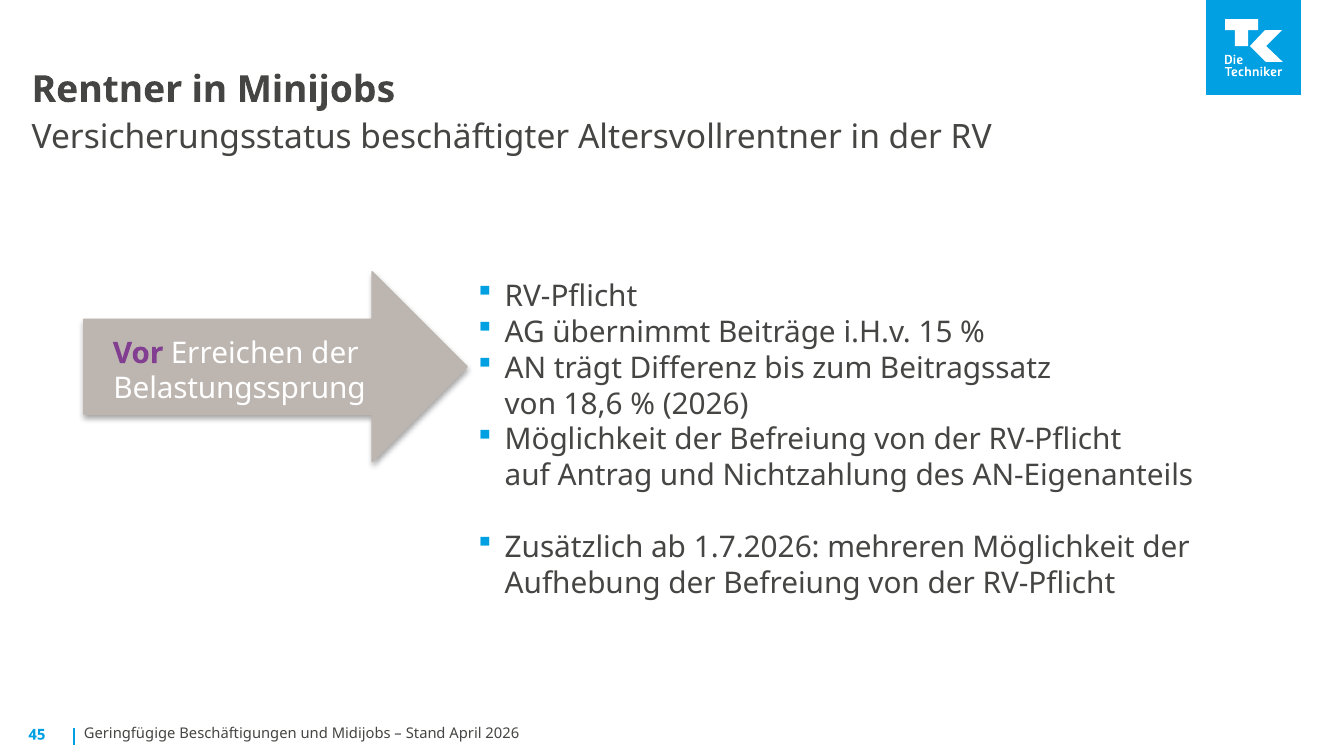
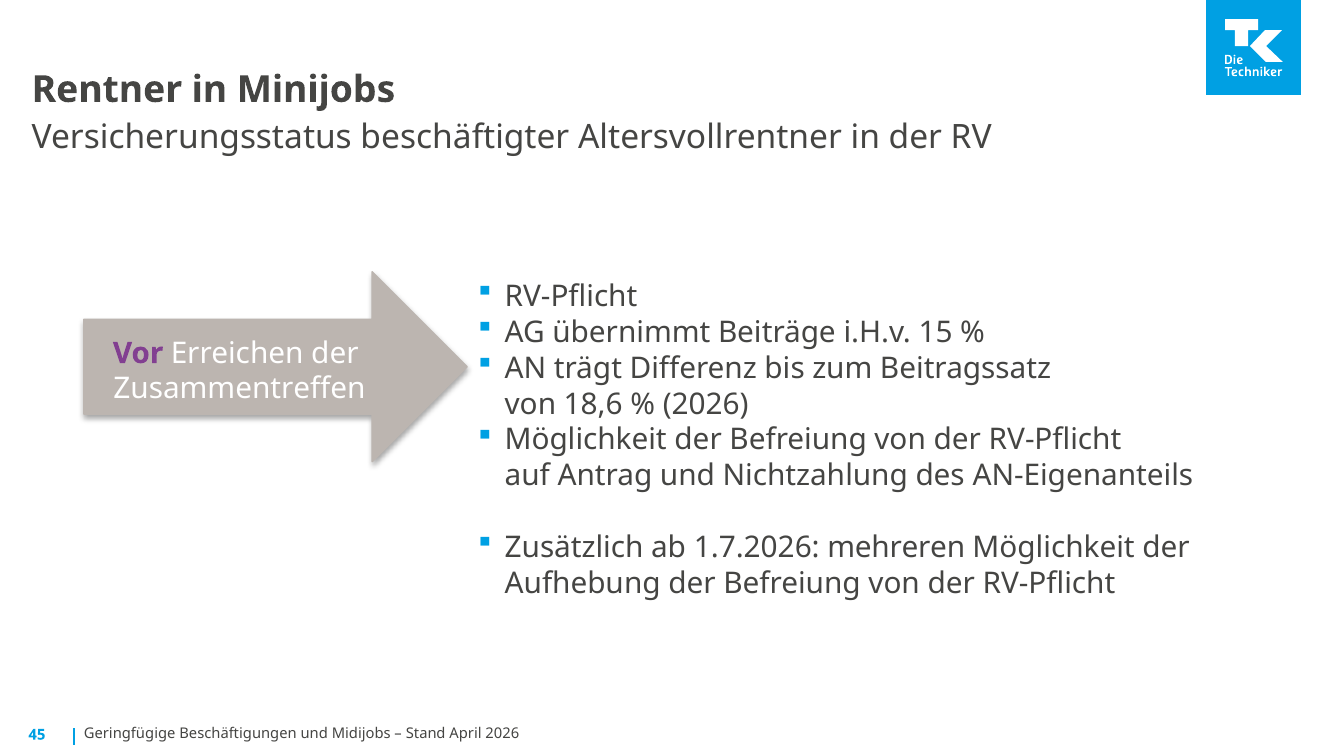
Belastungssprung: Belastungssprung -> Zusammentreffen
